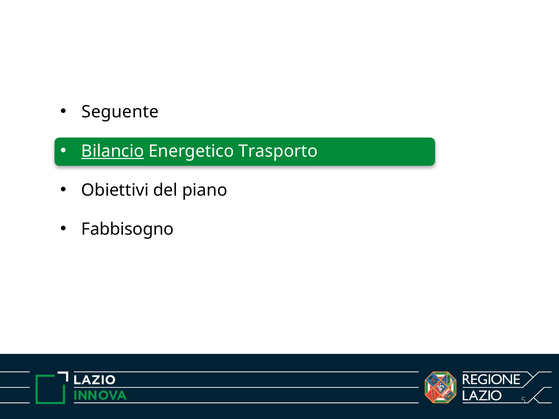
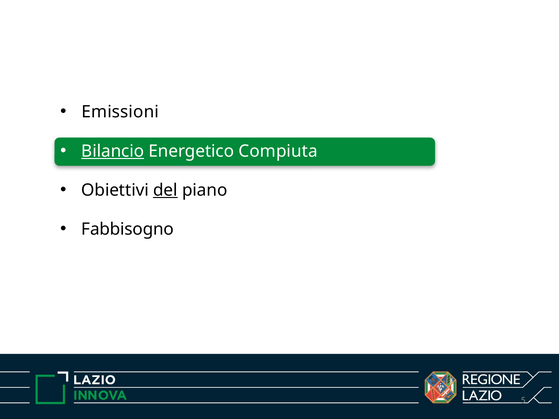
Seguente: Seguente -> Emissioni
Trasporto: Trasporto -> Compiuta
del underline: none -> present
